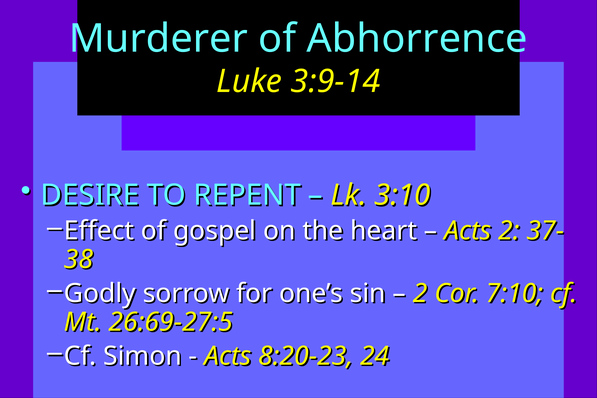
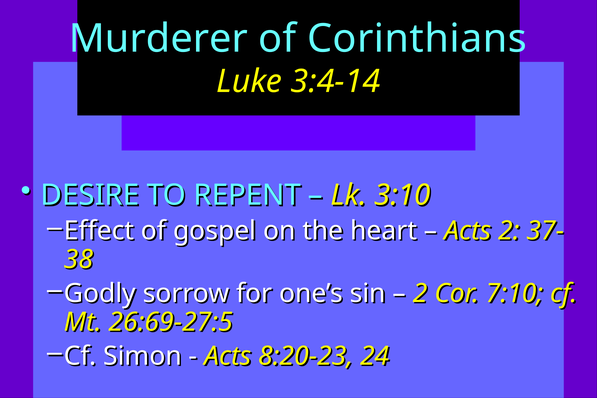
Abhorrence: Abhorrence -> Corinthians
3:9-14: 3:9-14 -> 3:4-14
